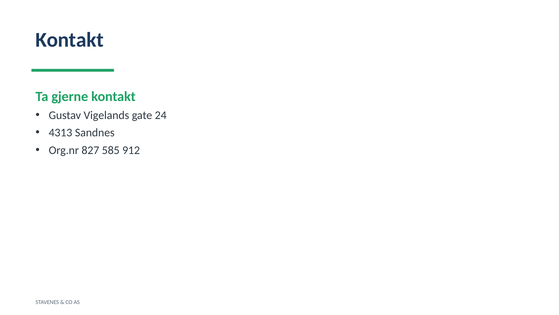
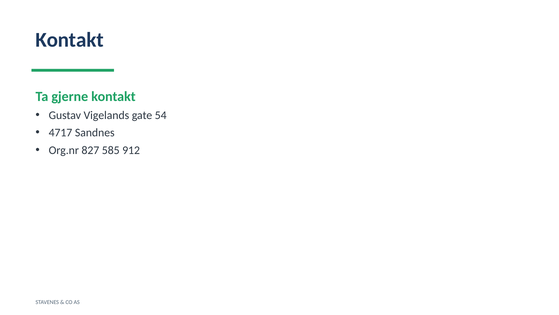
24: 24 -> 54
4313: 4313 -> 4717
